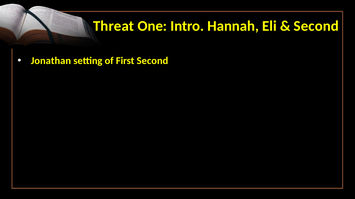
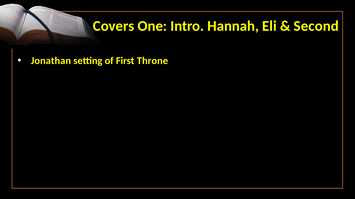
Threat: Threat -> Covers
First Second: Second -> Throne
